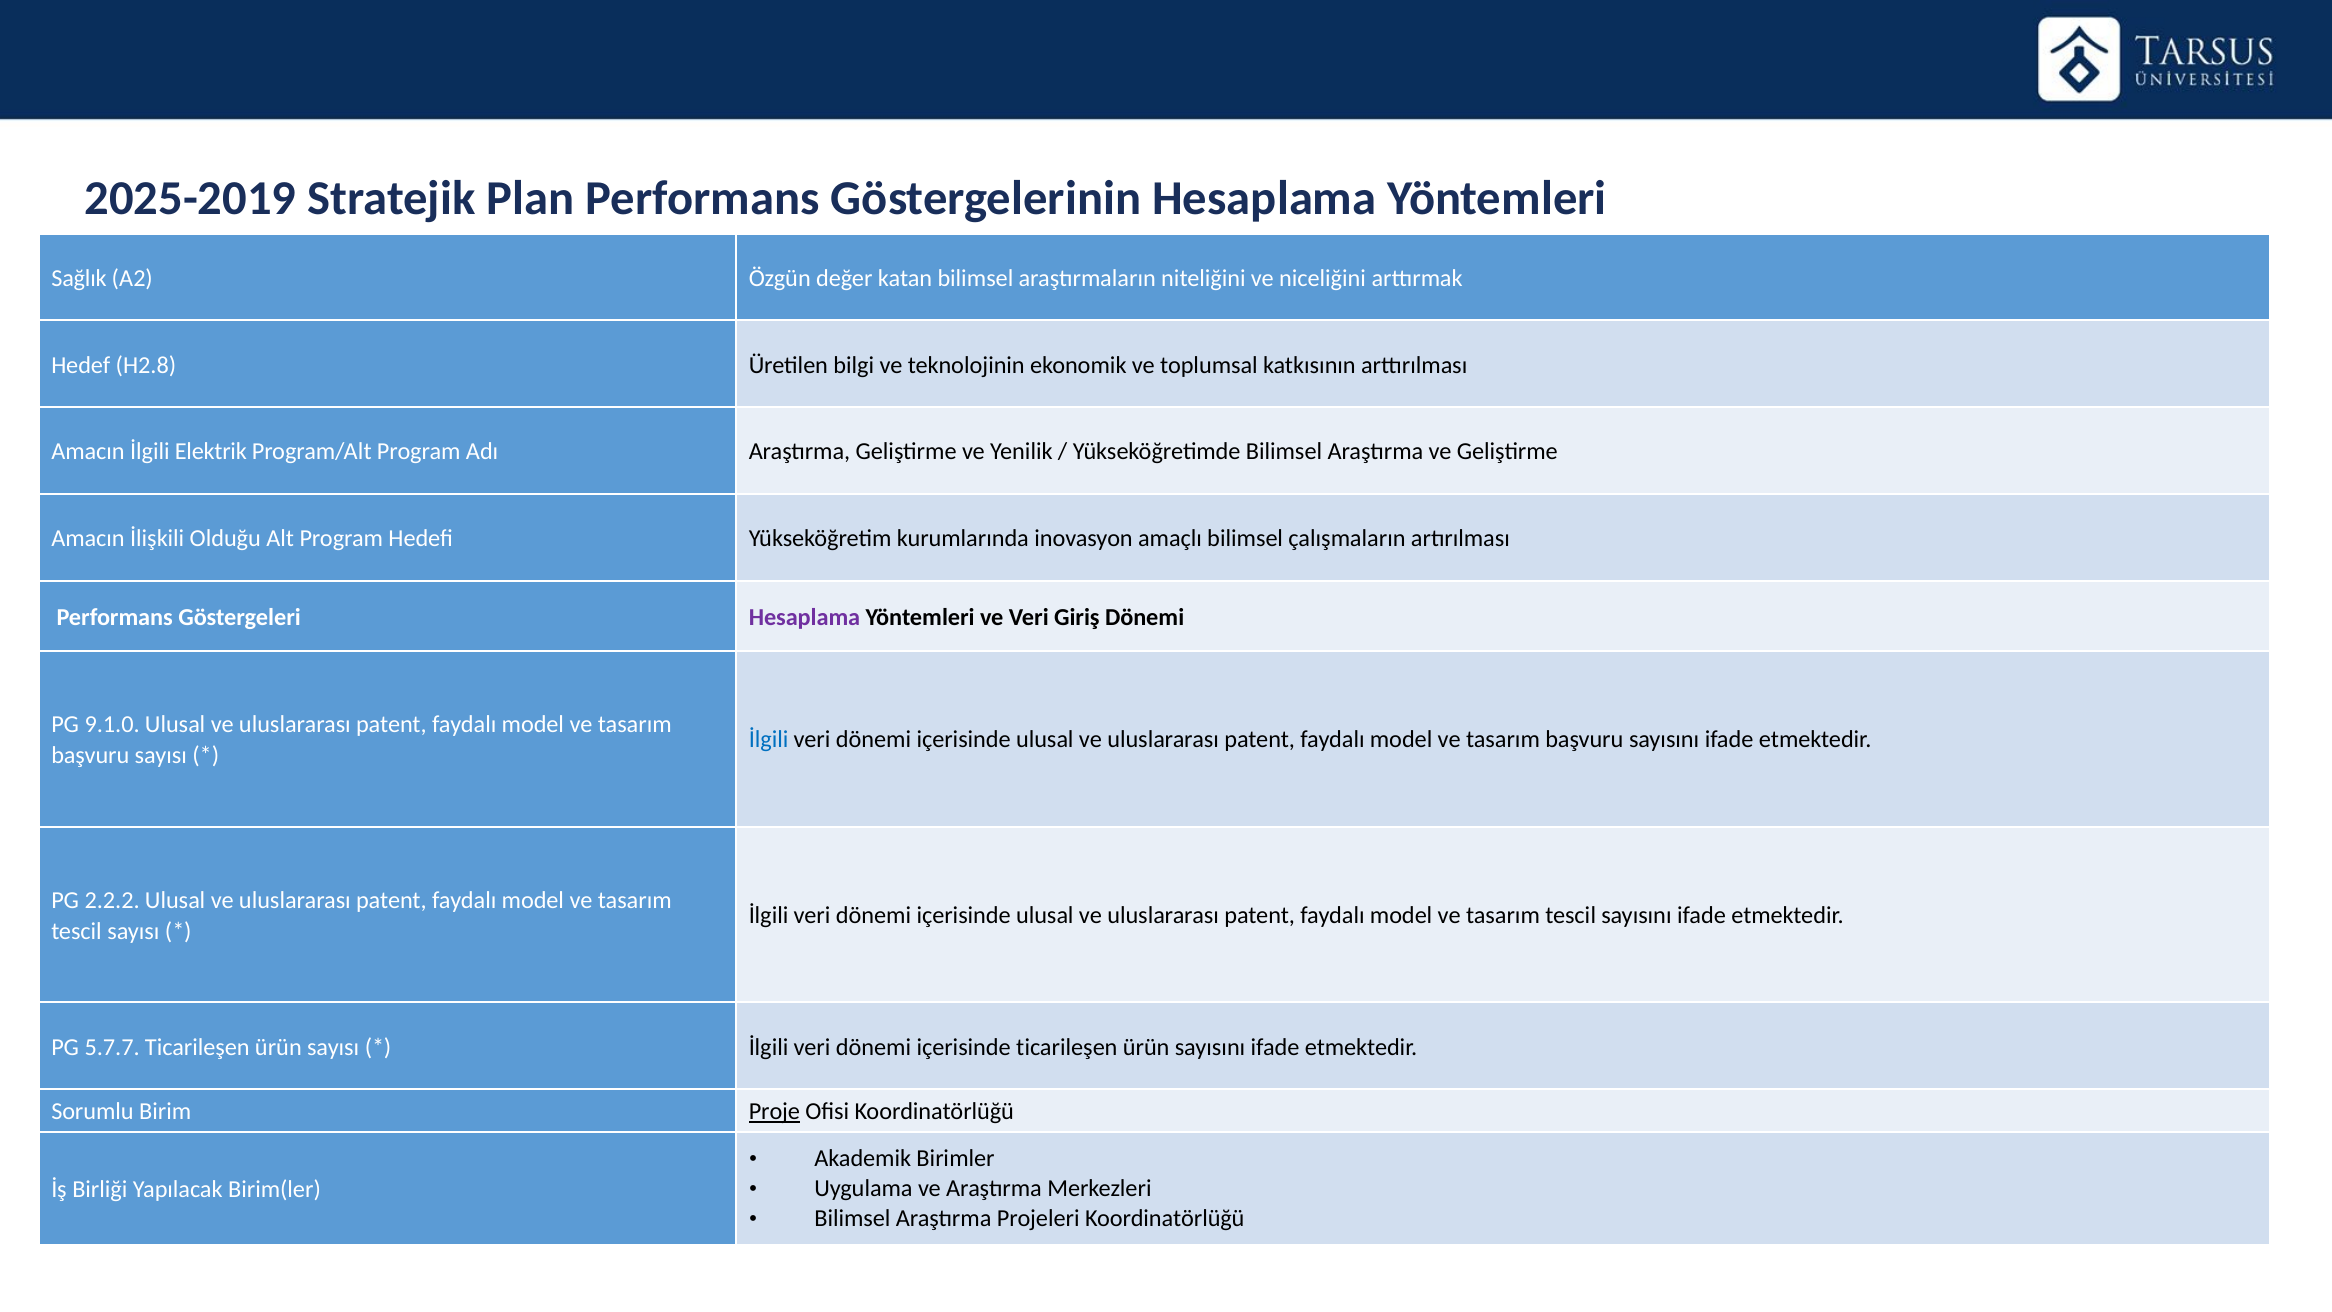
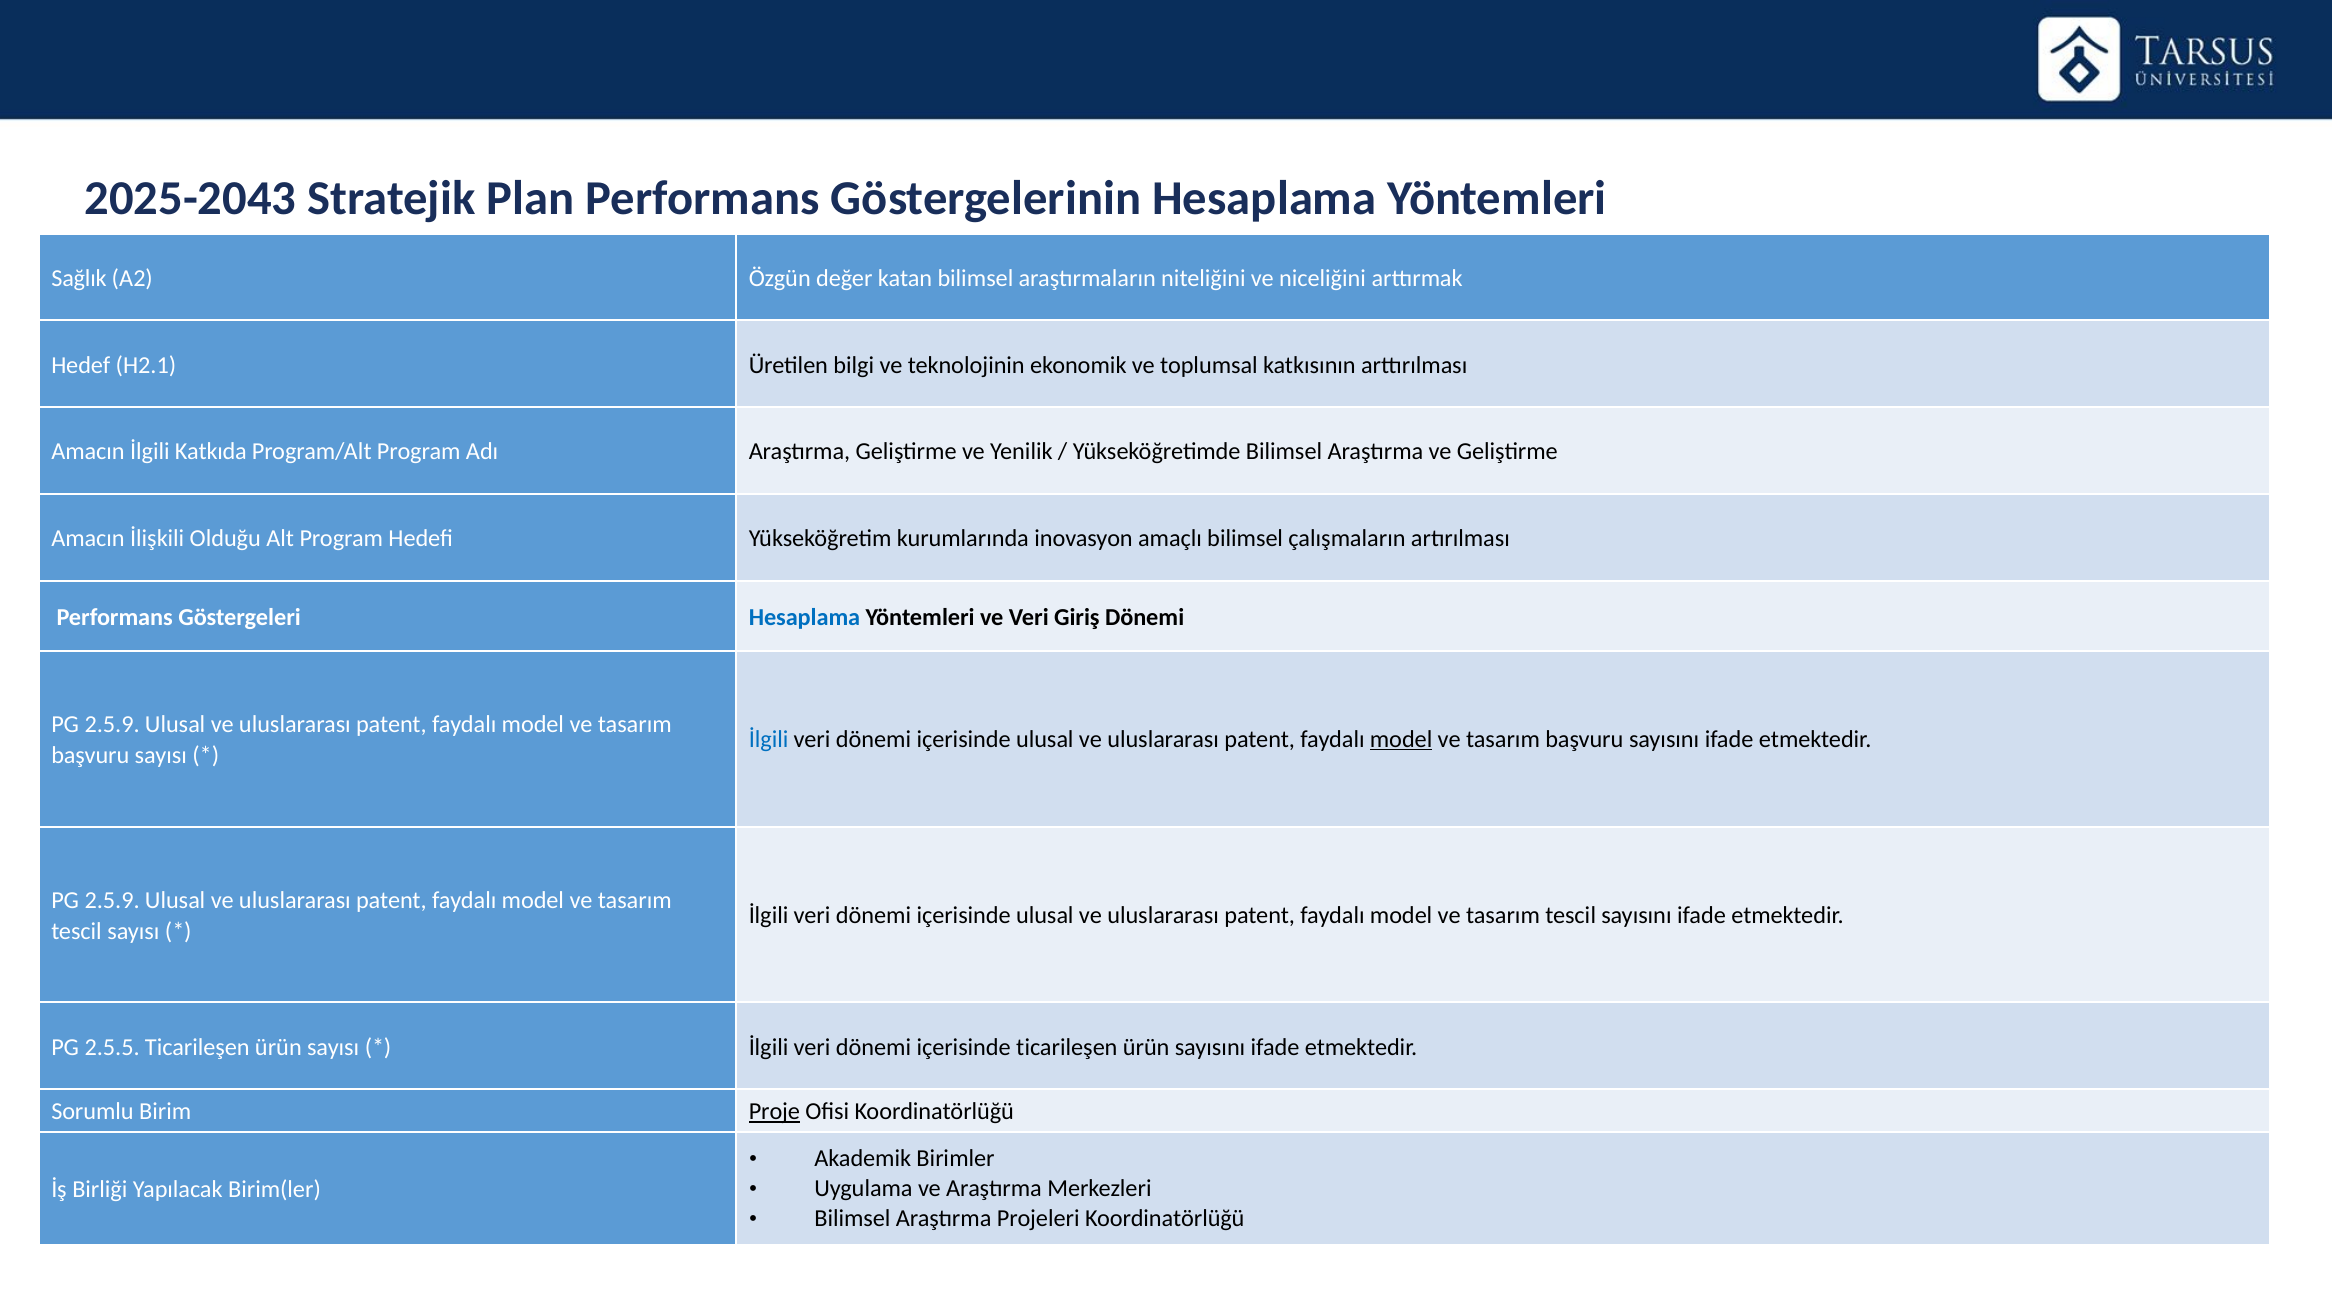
2025-2019: 2025-2019 -> 2025-2043
H2.8: H2.8 -> H2.1
Elektrik: Elektrik -> Katkıda
Hesaplama at (804, 617) colour: purple -> blue
9.1.0 at (112, 724): 9.1.0 -> 2.5.9
model at (1401, 739) underline: none -> present
2.2.2 at (112, 900): 2.2.2 -> 2.5.9
5.7.7: 5.7.7 -> 2.5.5
